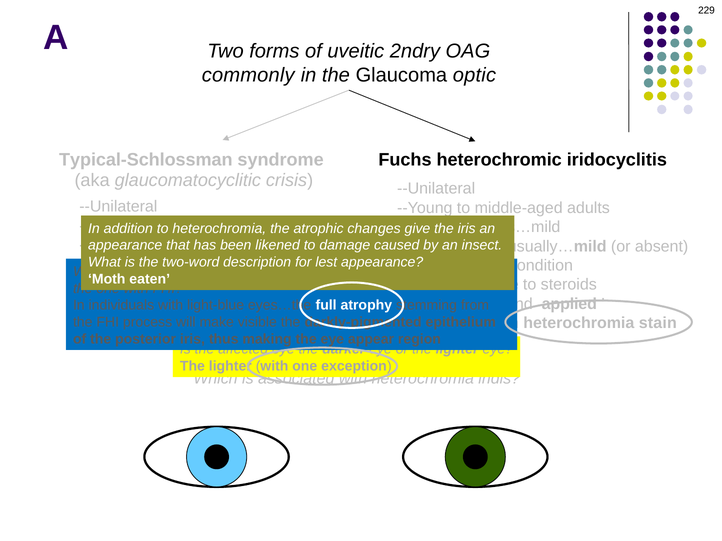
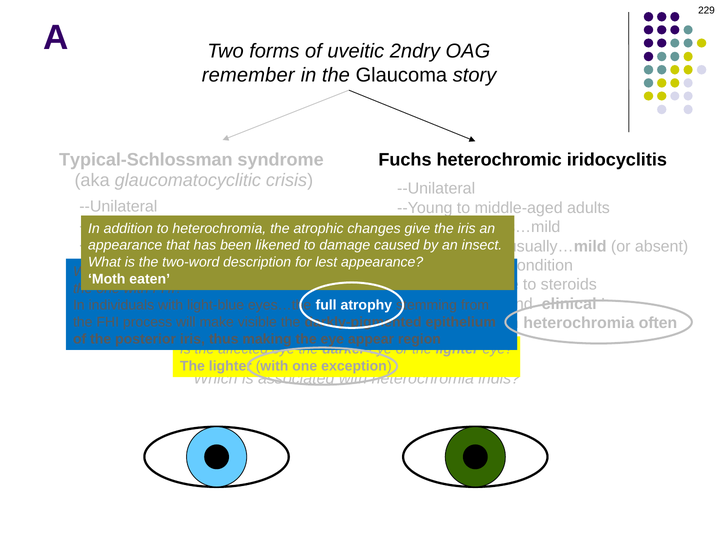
commonly: commonly -> remember
optic: optic -> story
applied: applied -> clinical
stain: stain -> often
